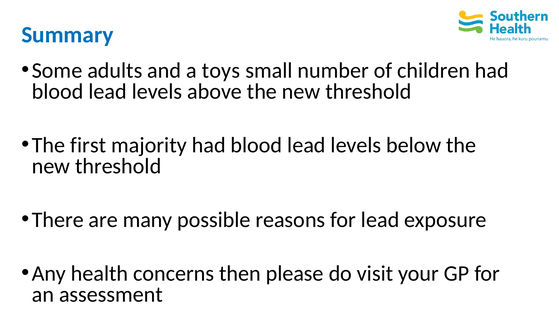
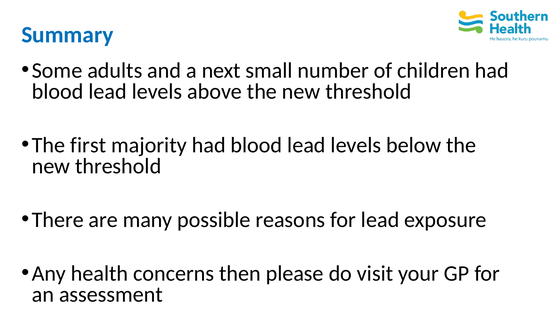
toys: toys -> next
